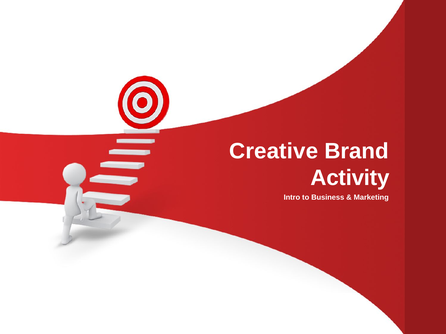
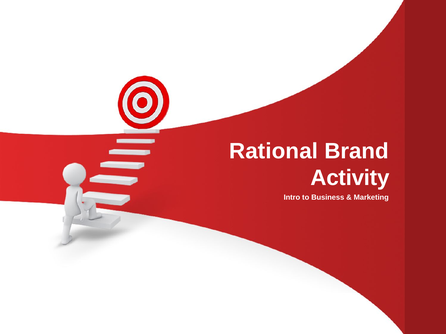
Creative: Creative -> Rational
